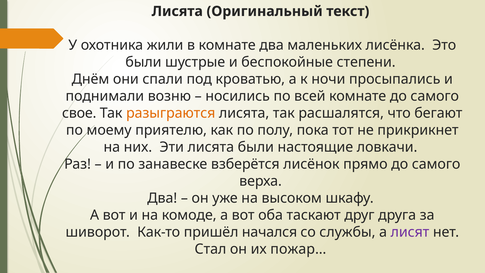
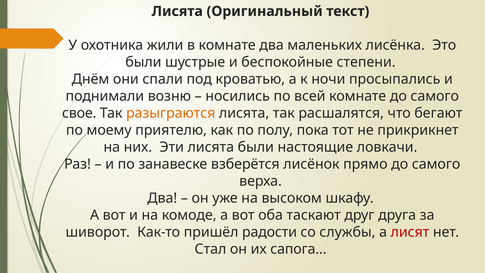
начался: начался -> радости
лисят colour: purple -> red
пожар…: пожар… -> сапога…
